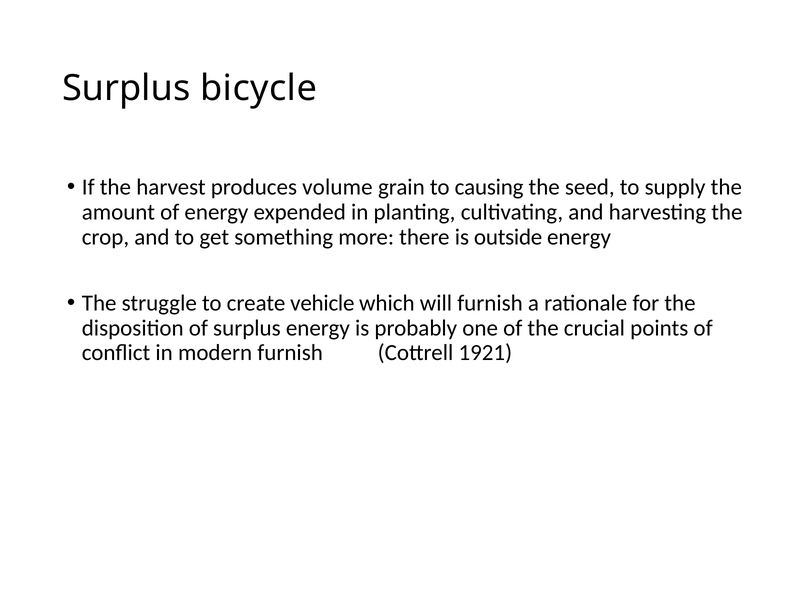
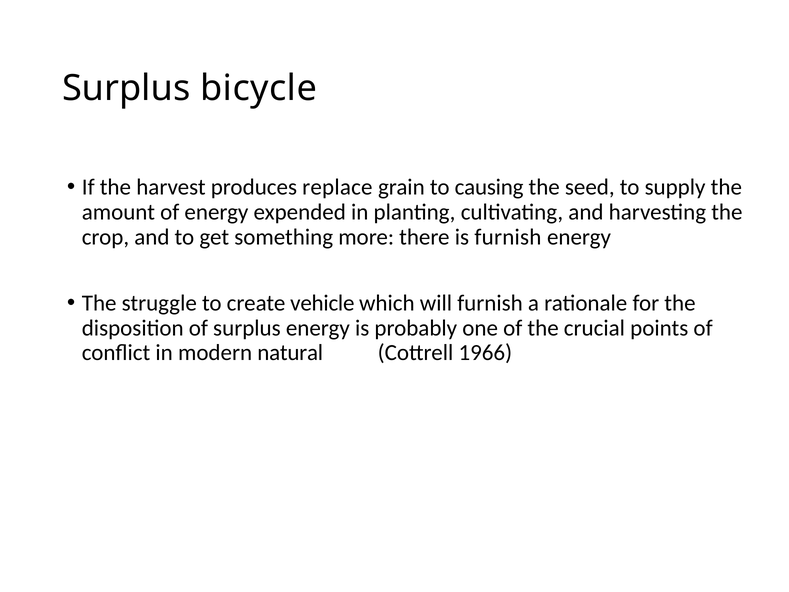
volume: volume -> replace
is outside: outside -> furnish
modern furnish: furnish -> natural
1921: 1921 -> 1966
